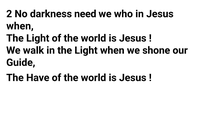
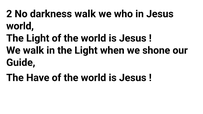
darkness need: need -> walk
when at (20, 26): when -> world
